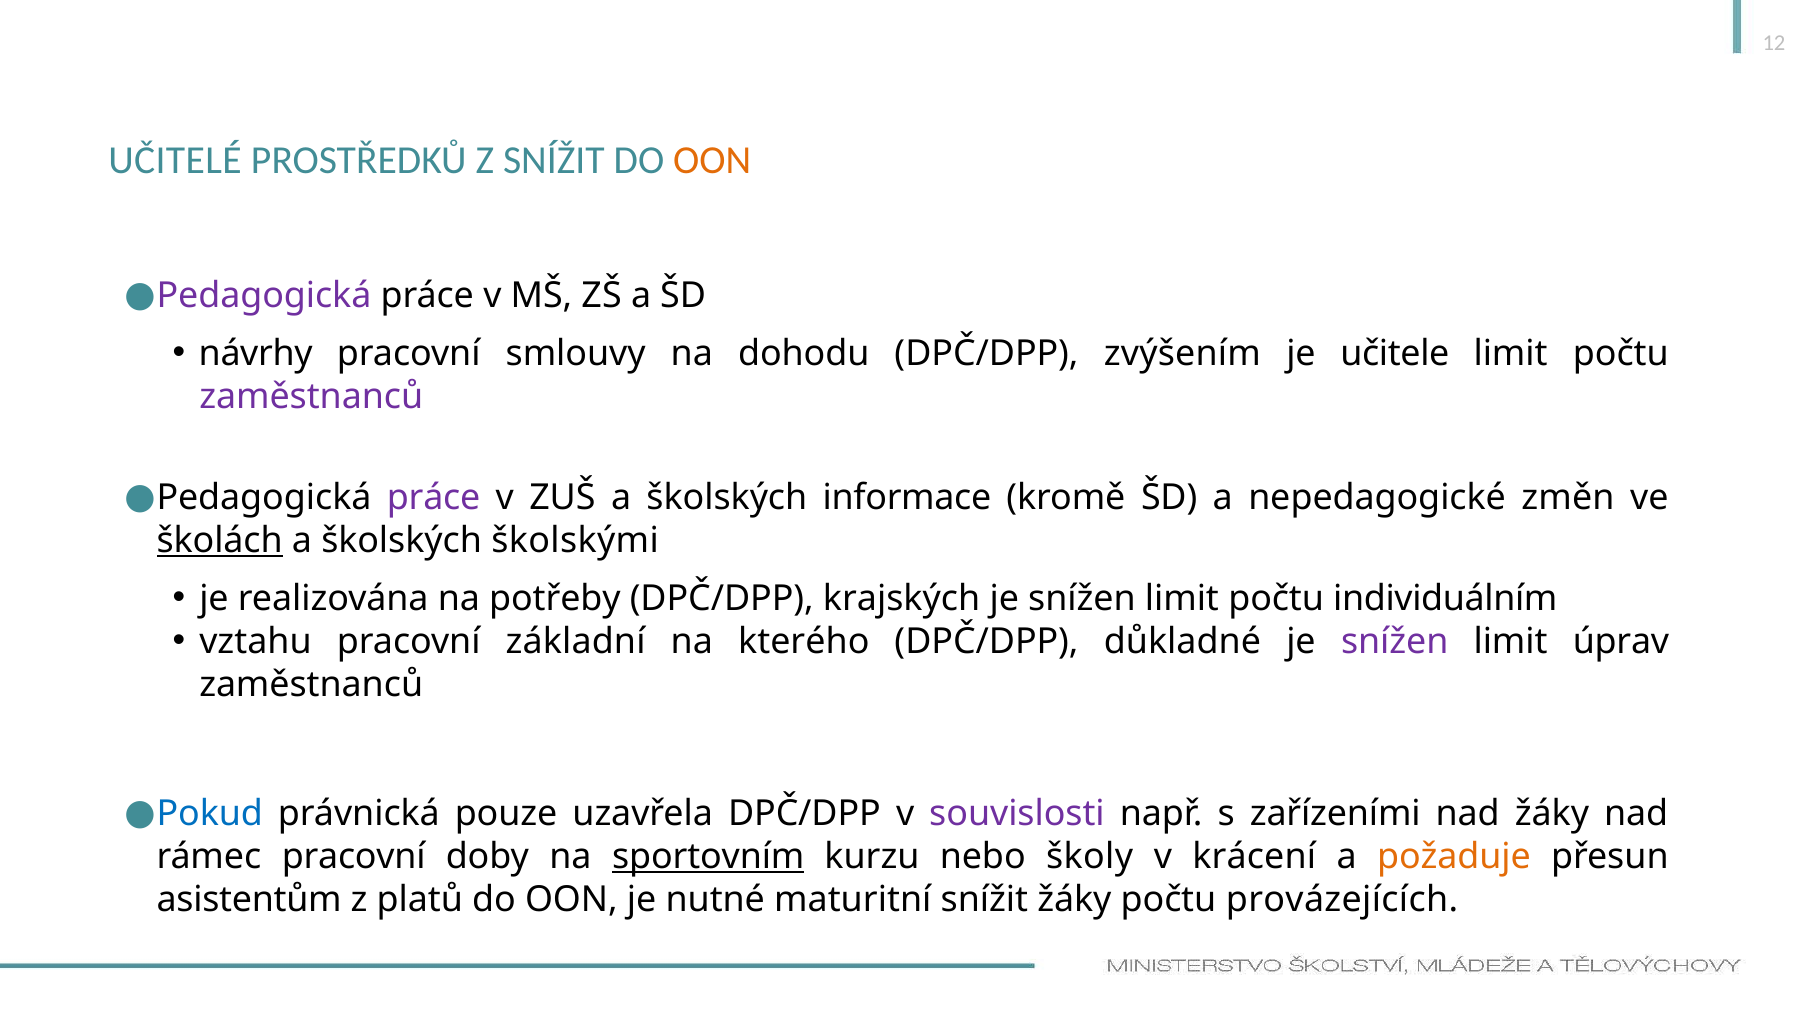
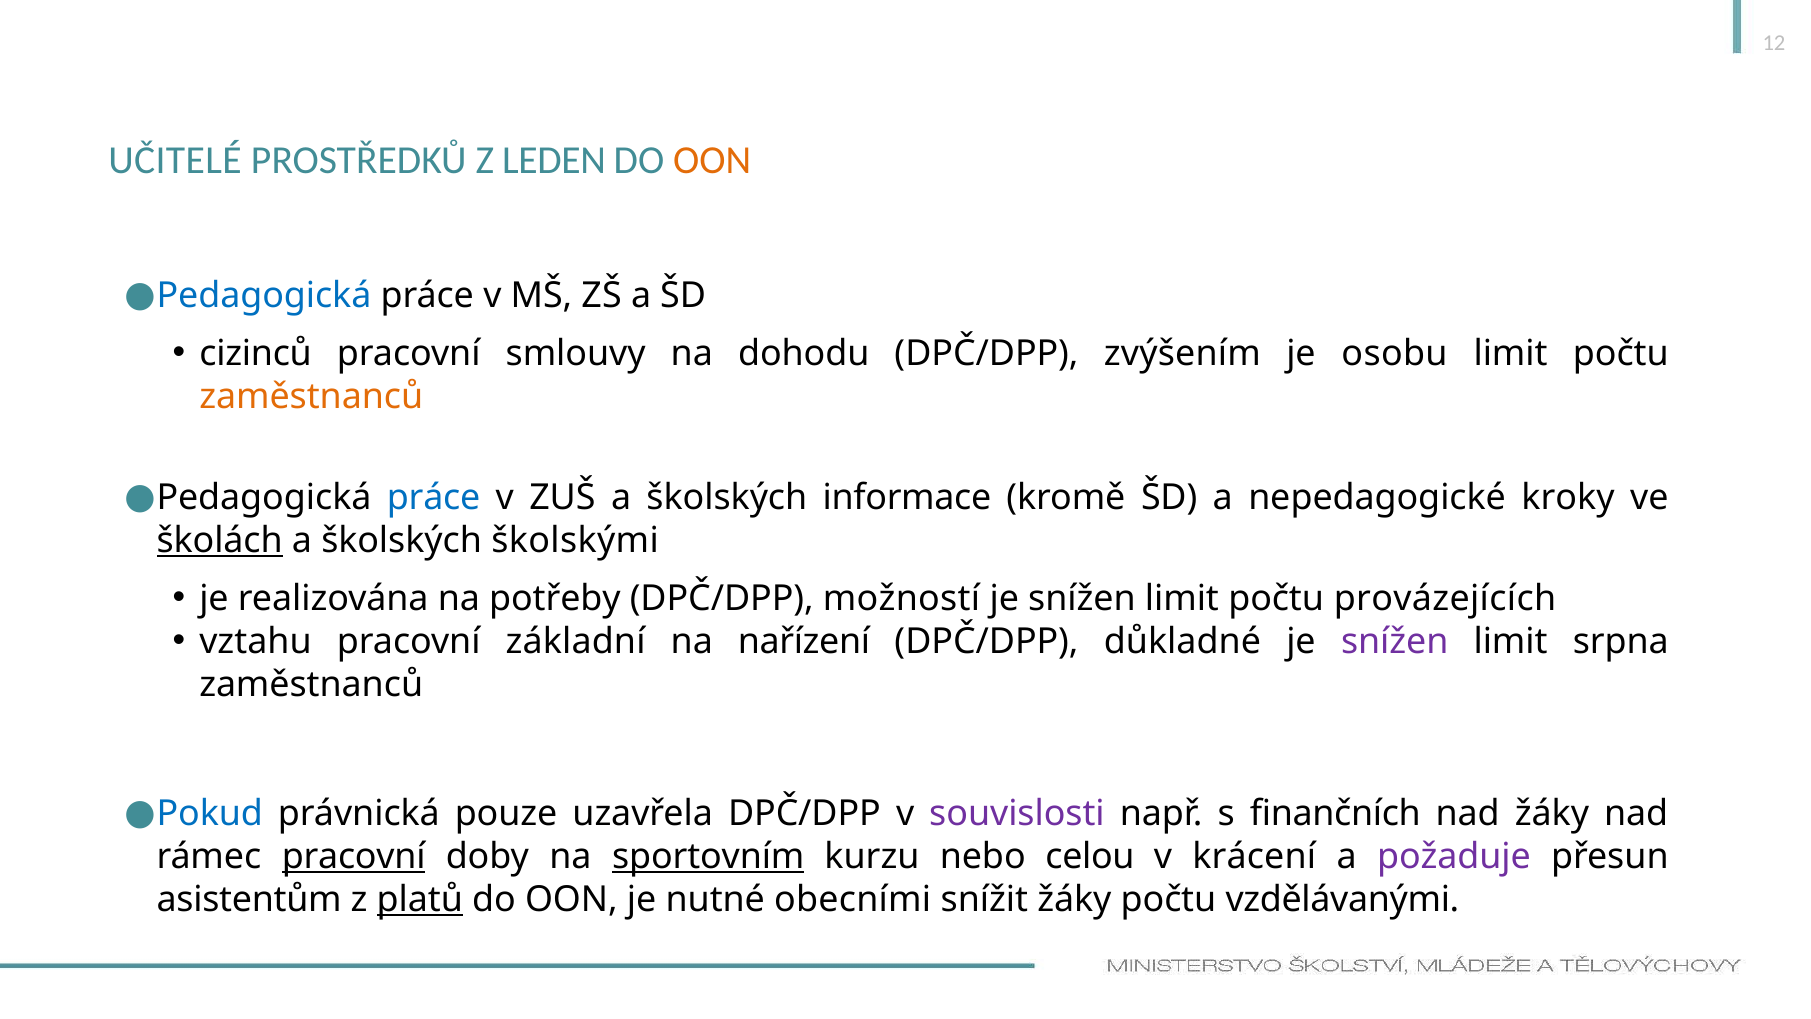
Z SNÍŽIT: SNÍŽIT -> LEDEN
Pedagogická at (264, 295) colour: purple -> blue
návrhy: návrhy -> cizinců
učitele: učitele -> osobu
zaměstnanců at (311, 396) colour: purple -> orange
práce at (434, 497) colour: purple -> blue
změn: změn -> kroky
krajských: krajských -> možností
individuálním: individuálním -> provázejících
kterého: kterého -> nařízení
úprav: úprav -> srpna
zařízeními: zařízeními -> finančních
pracovní at (354, 856) underline: none -> present
školy: školy -> celou
požaduje colour: orange -> purple
platů underline: none -> present
maturitní: maturitní -> obecními
provázejících: provázejících -> vzdělávanými
